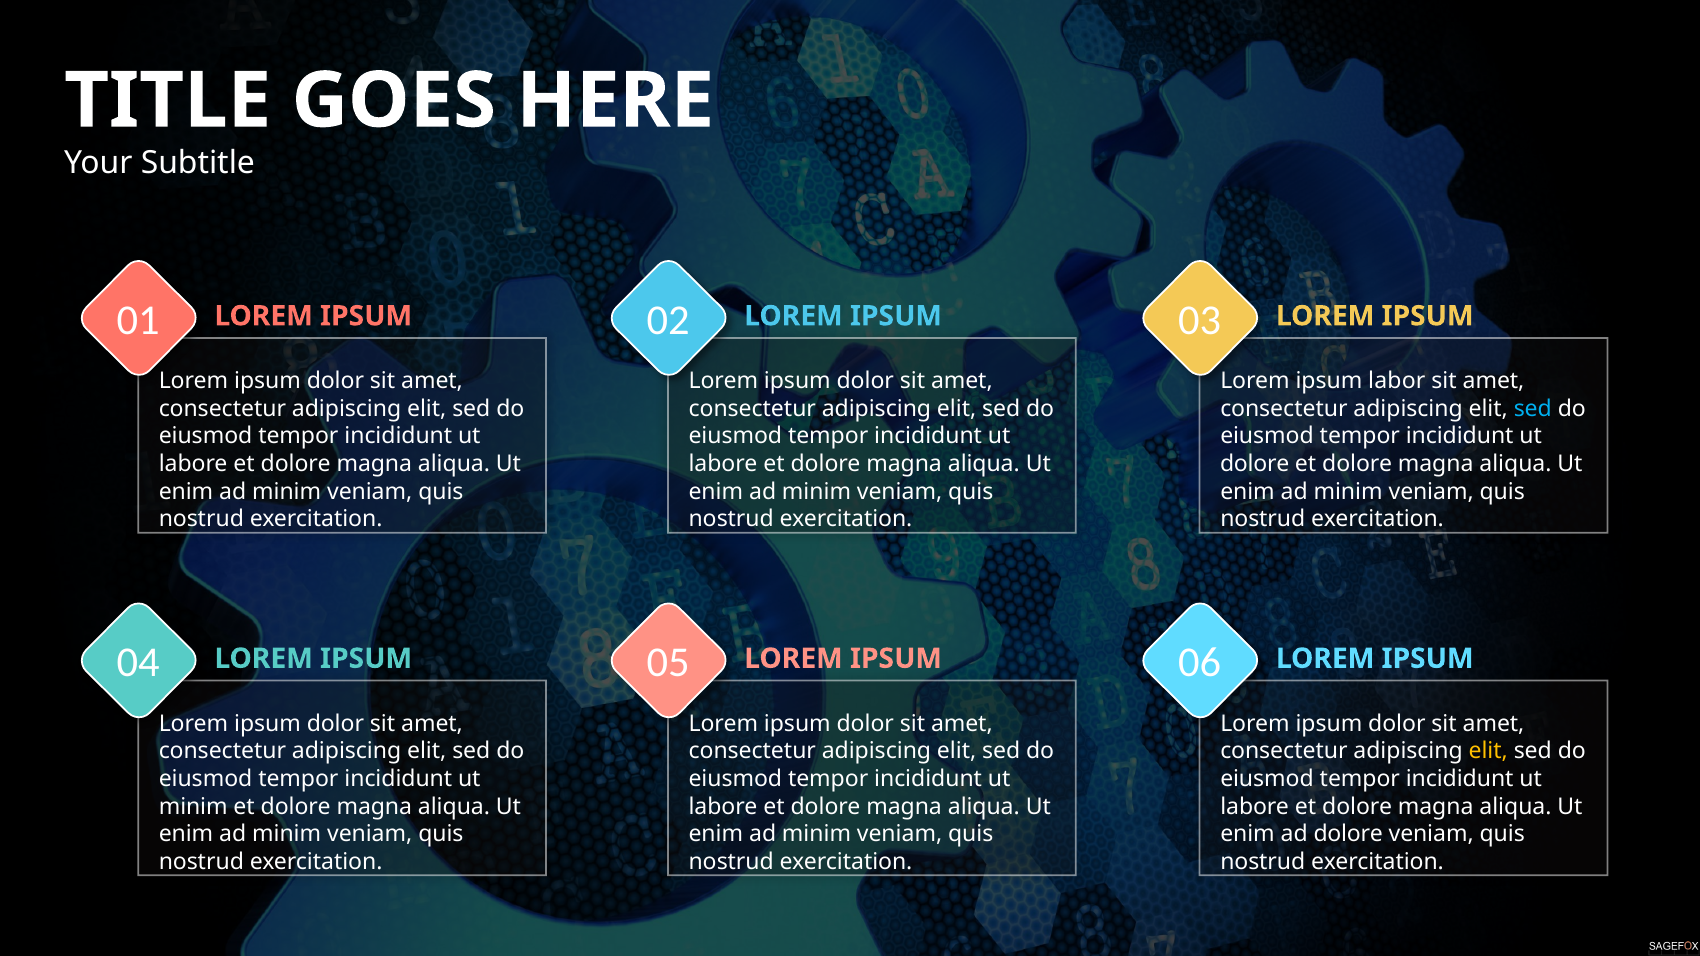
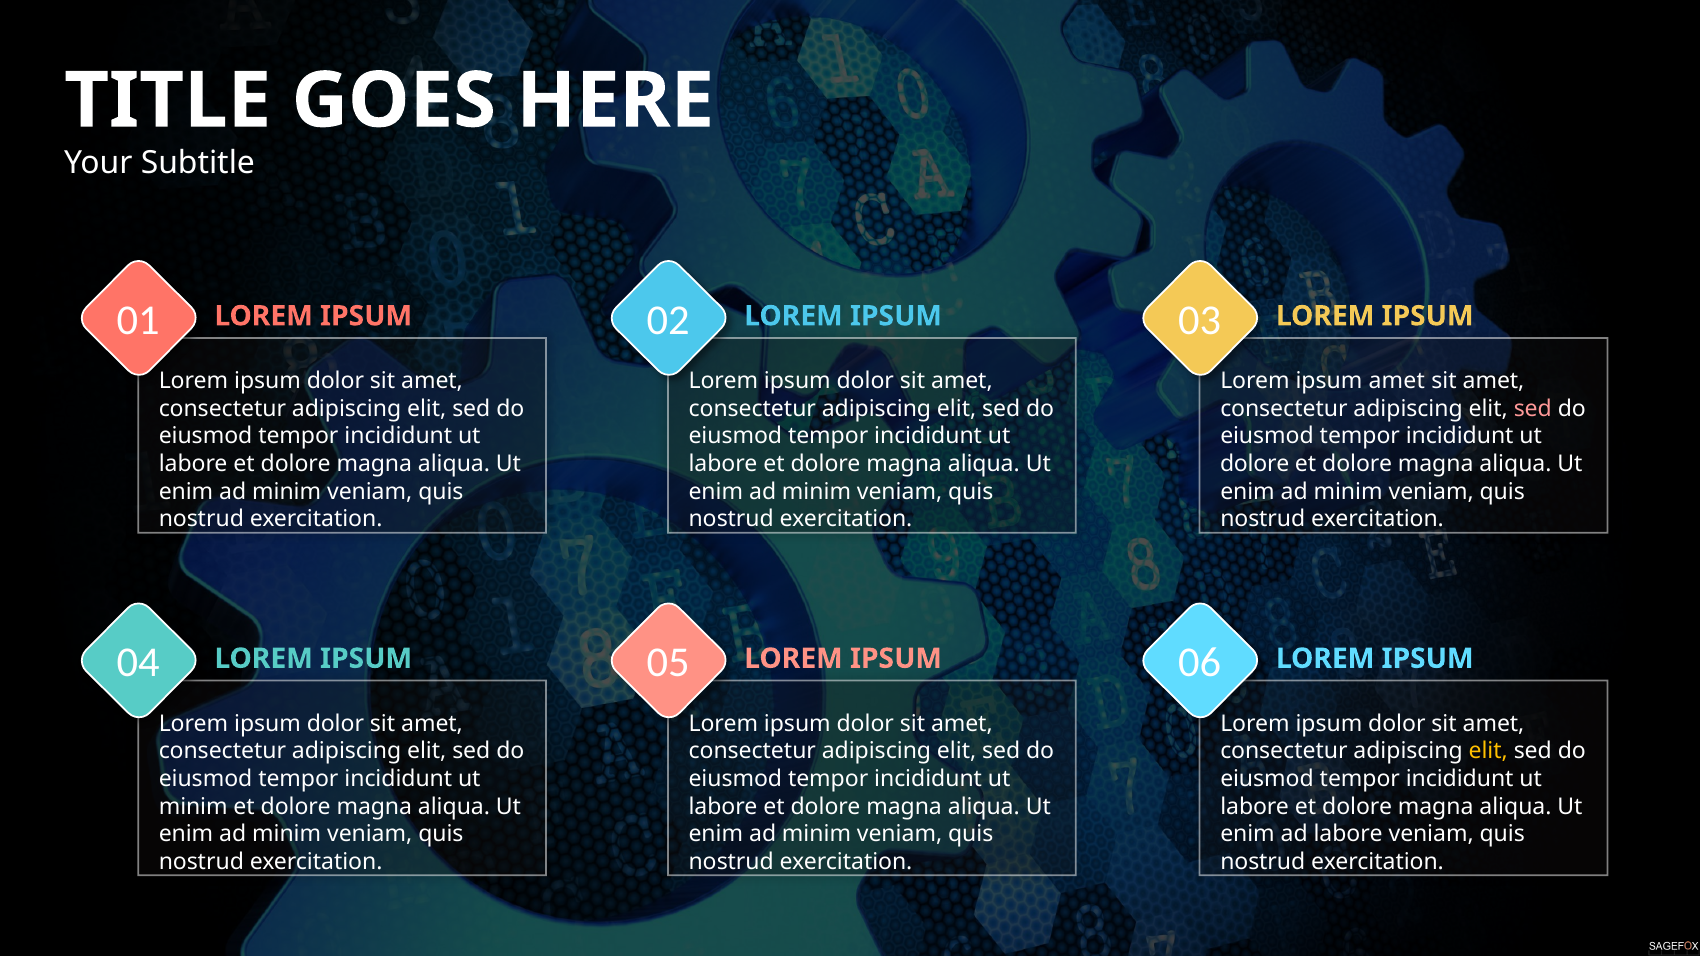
ipsum labor: labor -> amet
sed at (1533, 409) colour: light blue -> pink
ad dolore: dolore -> labore
